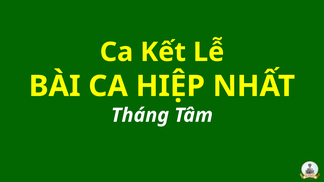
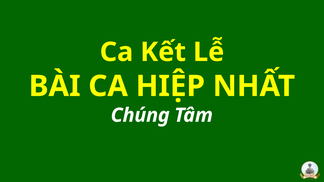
Tháng: Tháng -> Chúng
